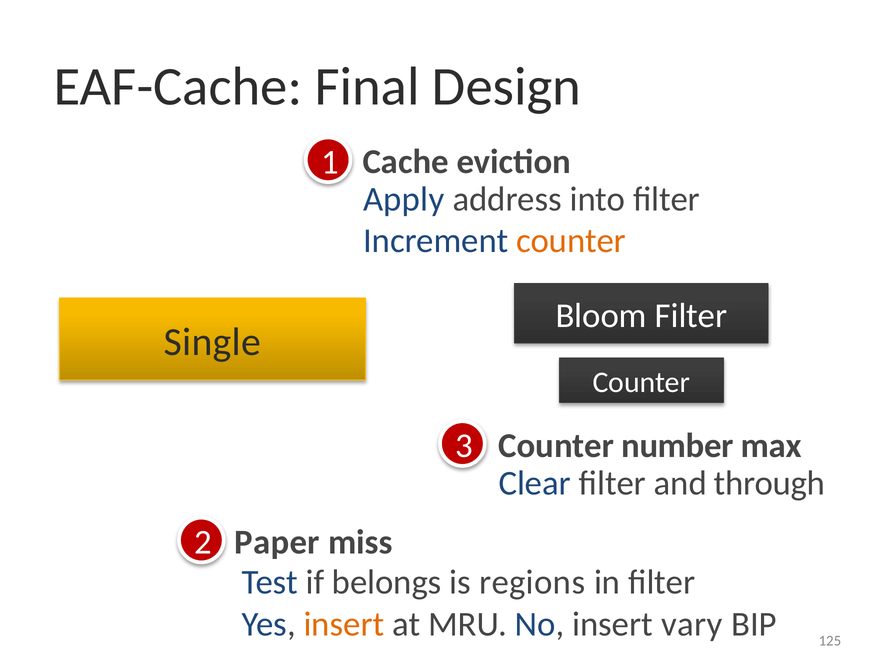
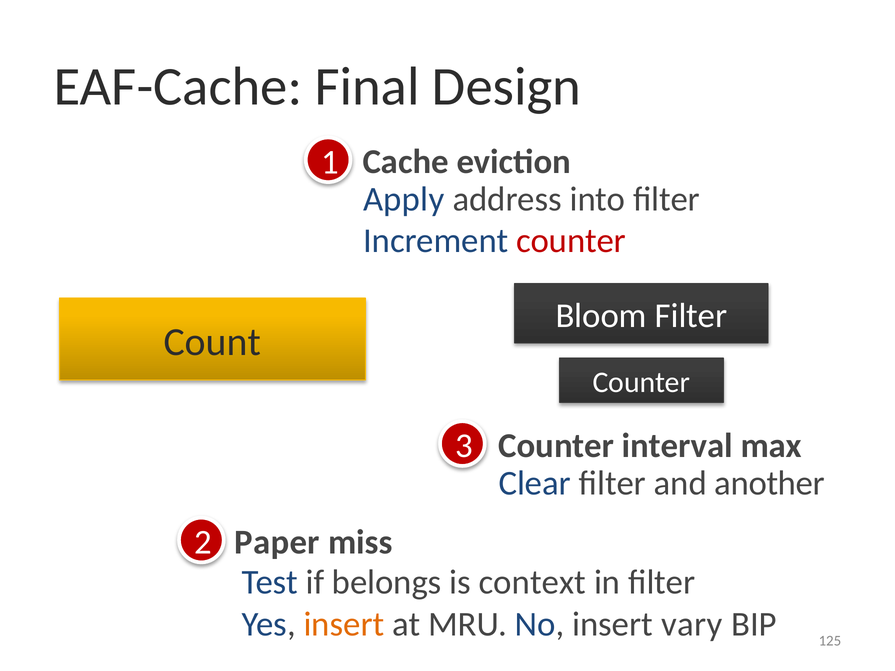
counter at (571, 241) colour: orange -> red
Single: Single -> Count
number: number -> interval
through: through -> another
regions: regions -> context
